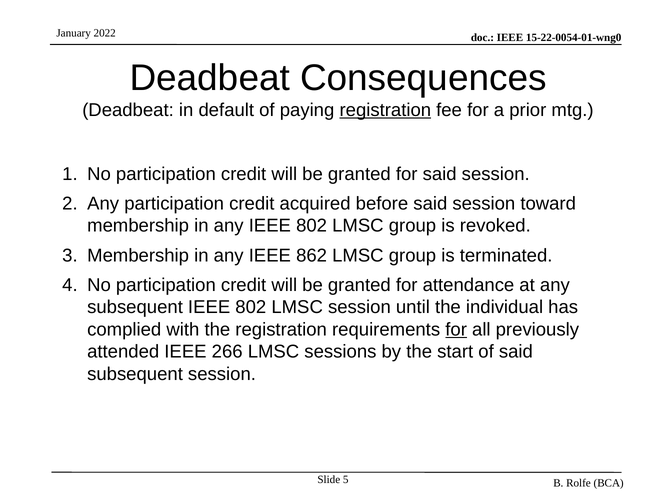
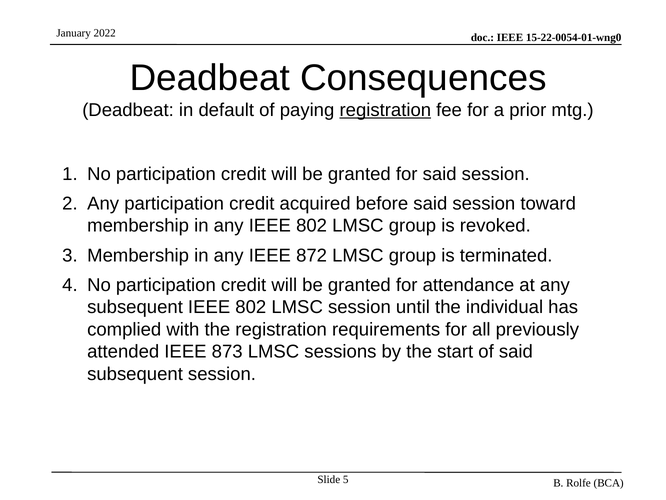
862: 862 -> 872
for at (456, 329) underline: present -> none
266: 266 -> 873
